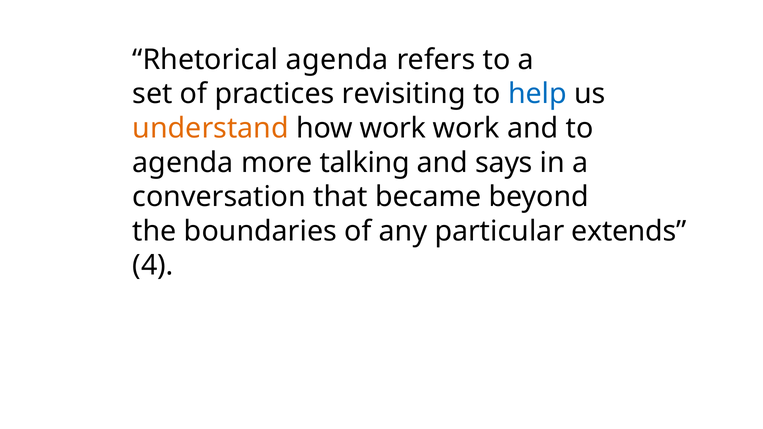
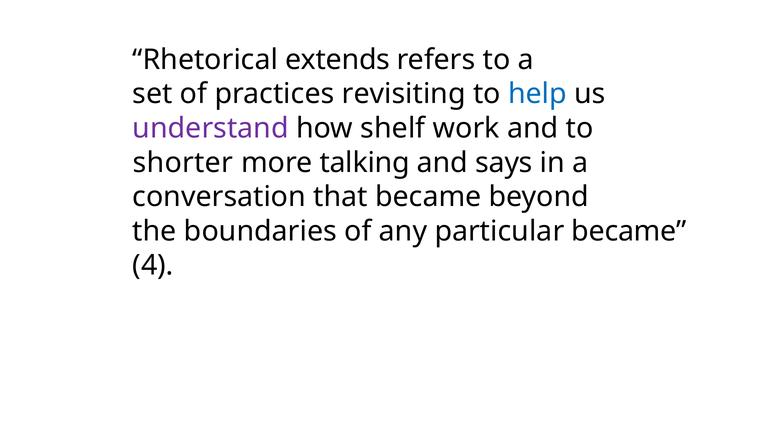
Rhetorical agenda: agenda -> extends
understand colour: orange -> purple
how work: work -> shelf
agenda at (183, 163): agenda -> shorter
particular extends: extends -> became
